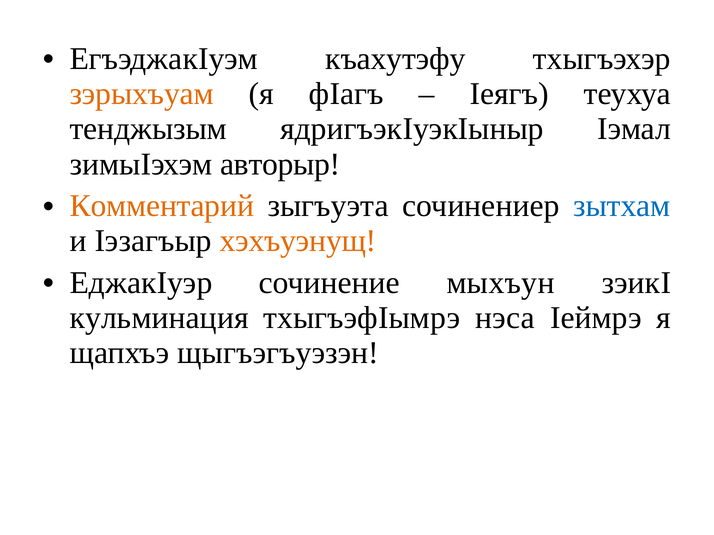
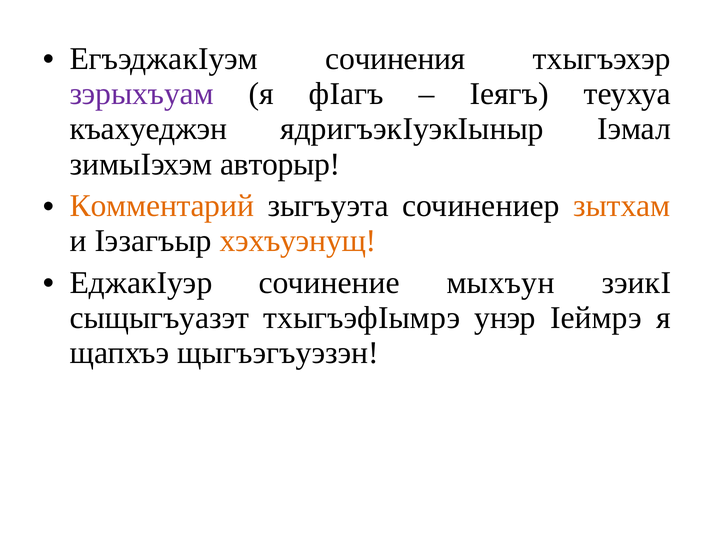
къахутэфу: къахутэфу -> сочинения
зэрыхъуам colour: orange -> purple
тенджызым: тенджызым -> къахуеджэн
зытхам colour: blue -> orange
кульминация: кульминация -> сыщыгъуазэт
нэса: нэса -> унэр
